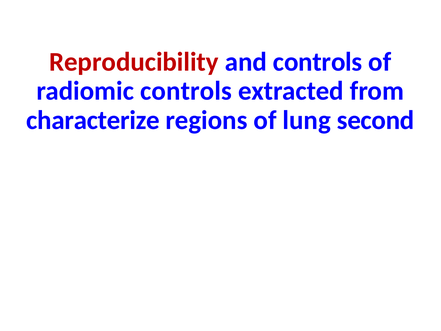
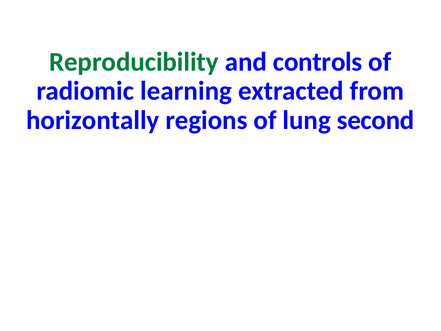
Reproducibility colour: red -> green
radiomic controls: controls -> learning
characterize: characterize -> horizontally
